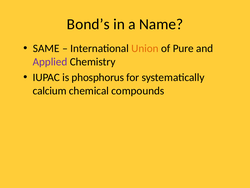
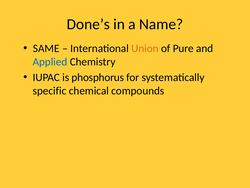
Bond’s: Bond’s -> Done’s
Applied colour: purple -> blue
calcium: calcium -> specific
